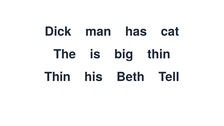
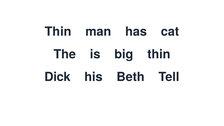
Dick at (58, 32): Dick -> Thin
Thin at (58, 77): Thin -> Dick
